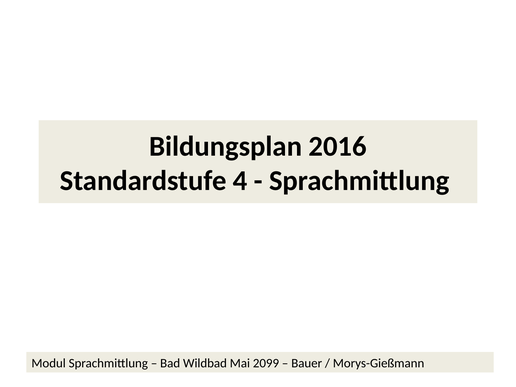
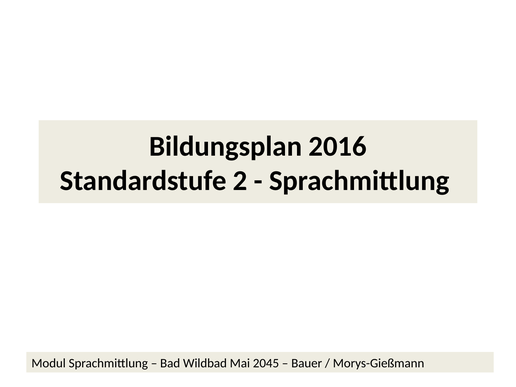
4: 4 -> 2
2099: 2099 -> 2045
